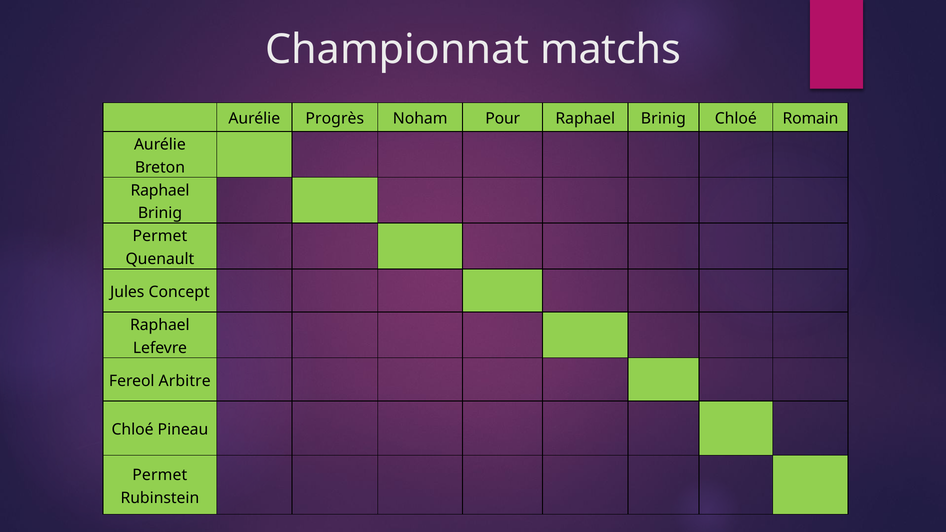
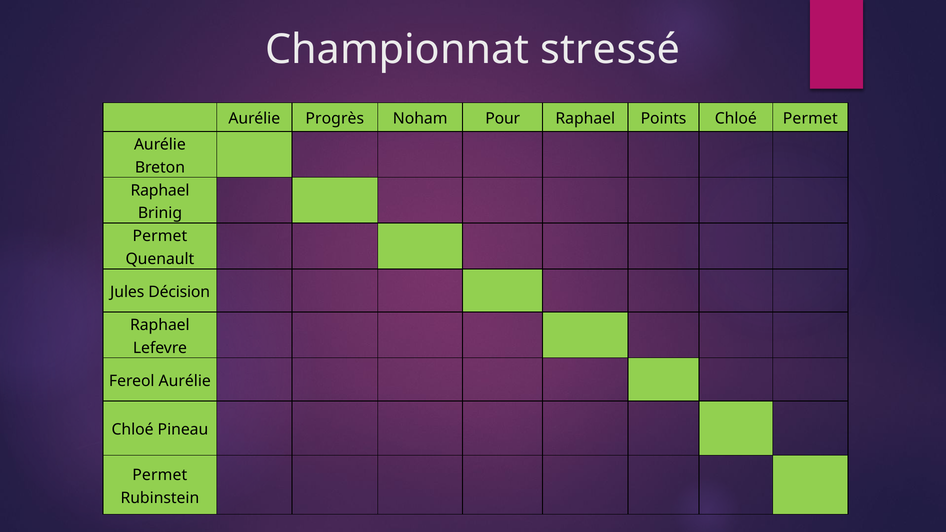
matchs: matchs -> stressé
Brinig at (663, 119): Brinig -> Points
Chloé Romain: Romain -> Permet
Concept: Concept -> Décision
Fereol Arbitre: Arbitre -> Aurélie
